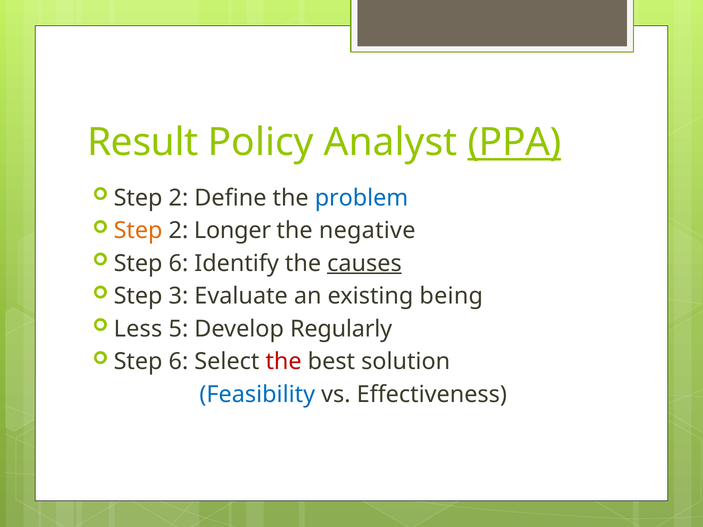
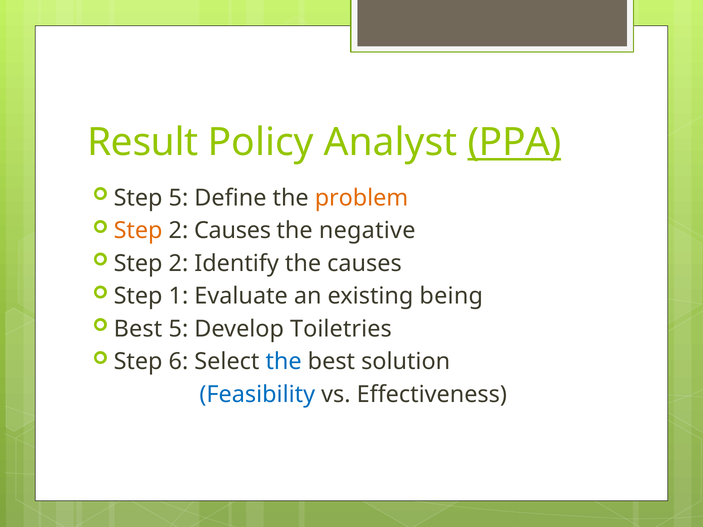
2 at (178, 198): 2 -> 5
problem colour: blue -> orange
2 Longer: Longer -> Causes
6 at (178, 263): 6 -> 2
causes at (364, 263) underline: present -> none
3: 3 -> 1
Less at (138, 329): Less -> Best
Regularly: Regularly -> Toiletries
the at (284, 362) colour: red -> blue
